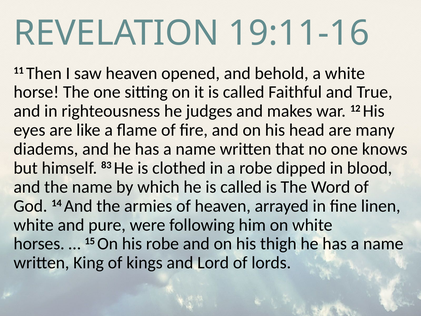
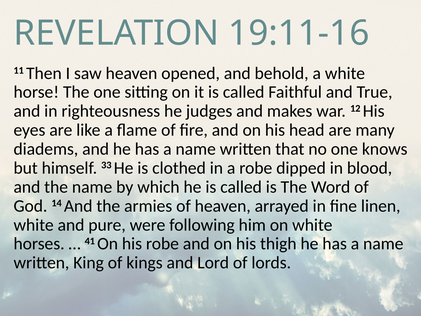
83: 83 -> 33
15: 15 -> 41
